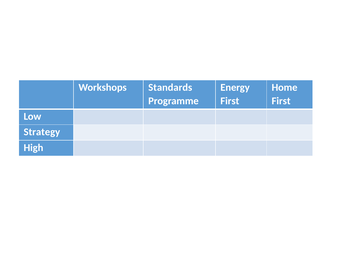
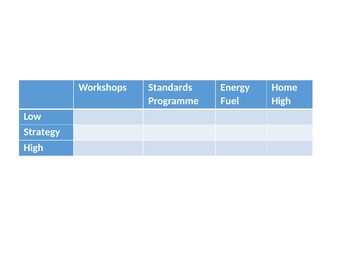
First at (230, 101): First -> Fuel
First at (281, 101): First -> High
